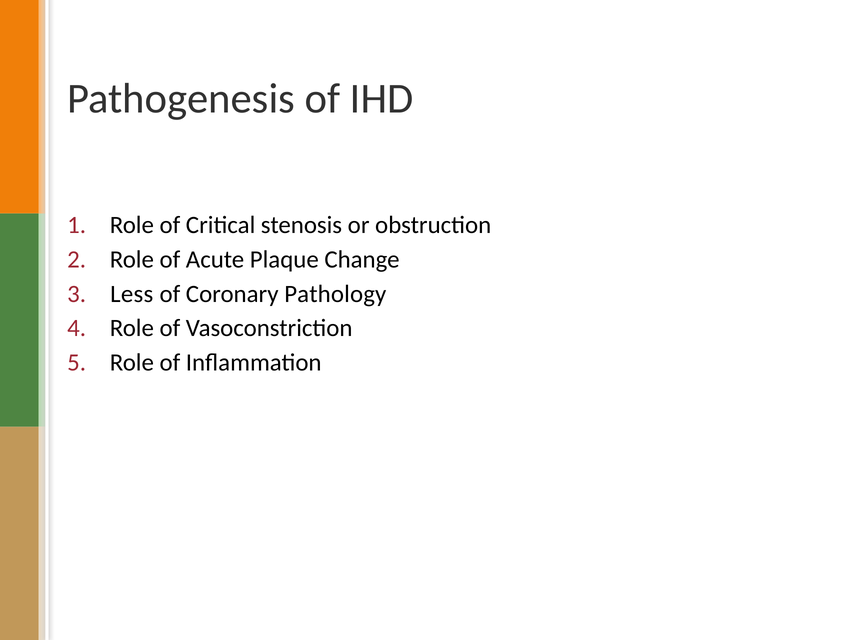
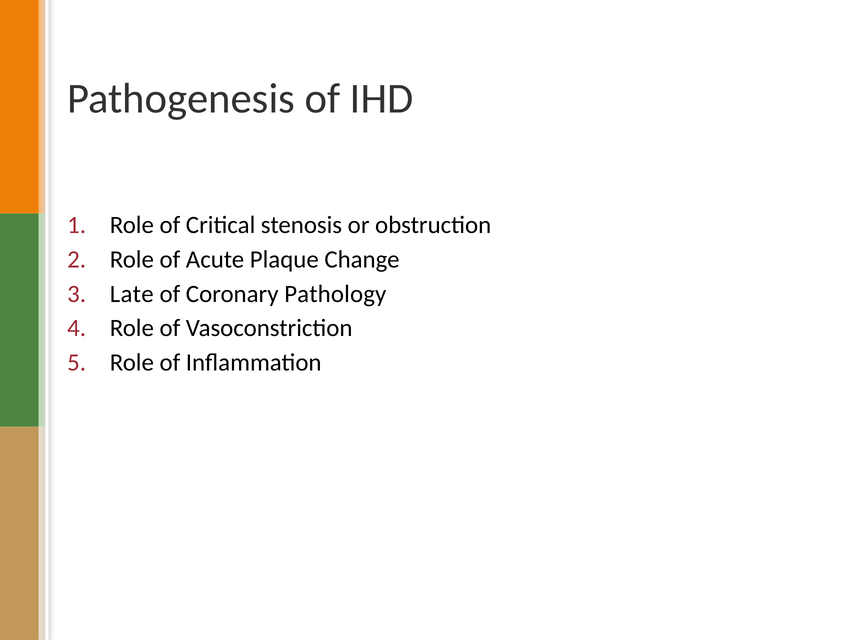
Less: Less -> Late
